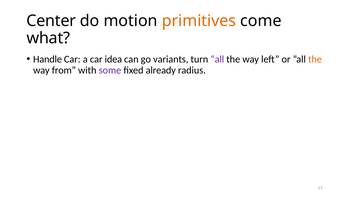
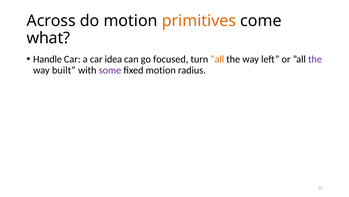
Center: Center -> Across
variants: variants -> focused
all colour: purple -> orange
the at (315, 59) colour: orange -> purple
from: from -> built
fixed already: already -> motion
